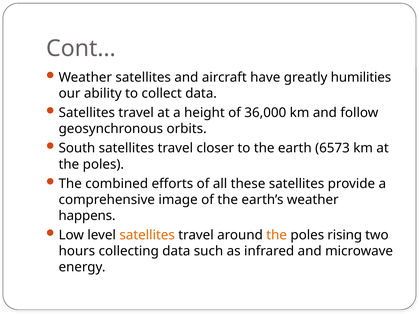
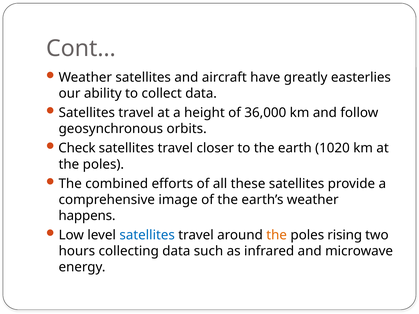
humilities: humilities -> easterlies
South: South -> Check
6573: 6573 -> 1020
satellites at (147, 235) colour: orange -> blue
